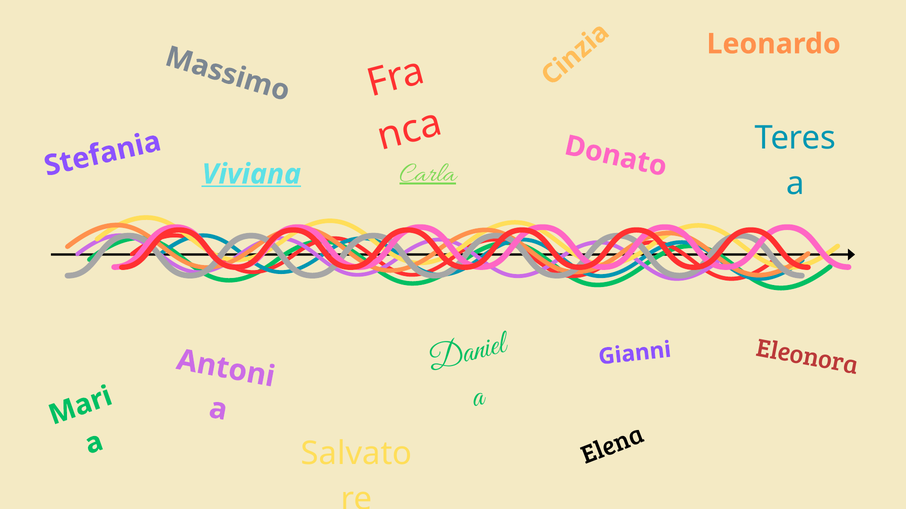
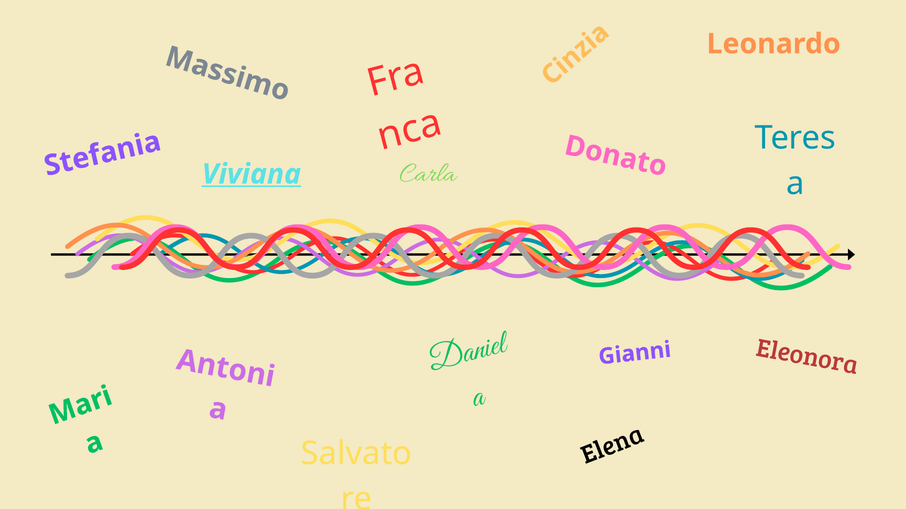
Carla underline: present -> none
